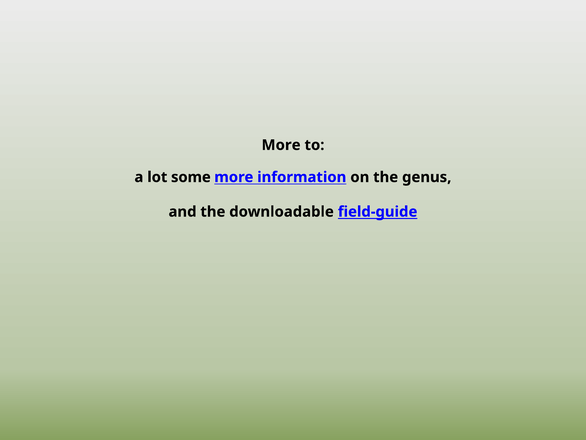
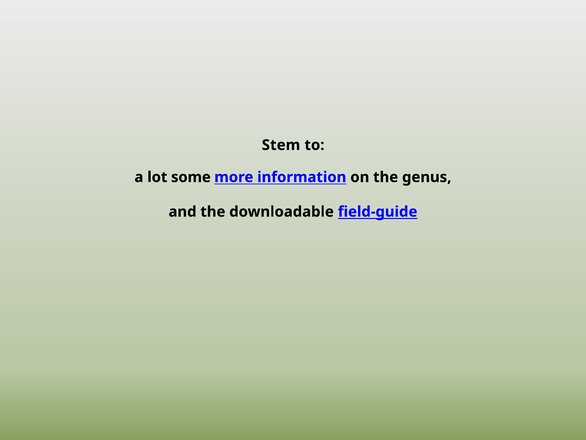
More at (281, 145): More -> Stem
